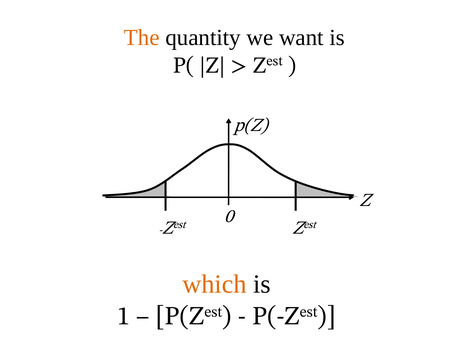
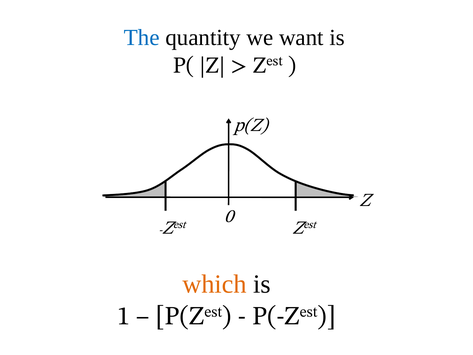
The colour: orange -> blue
